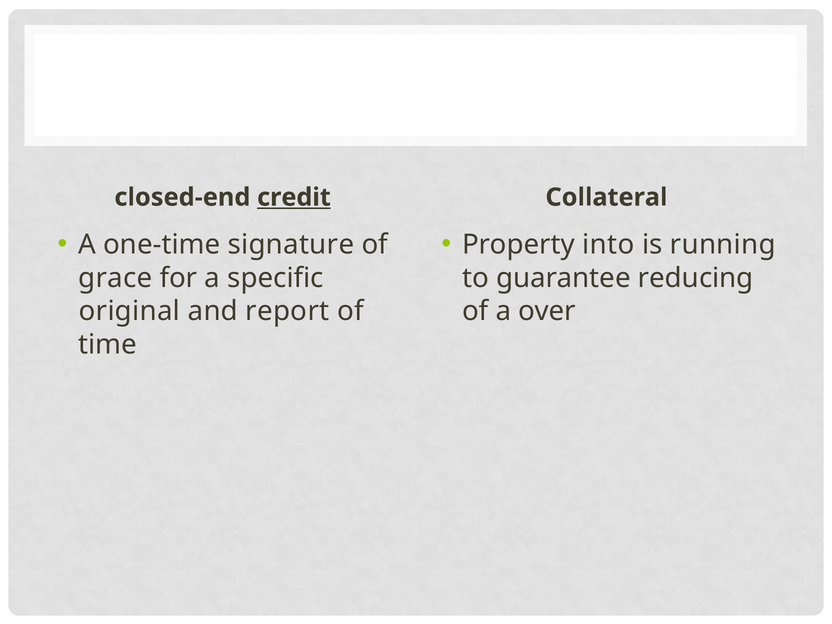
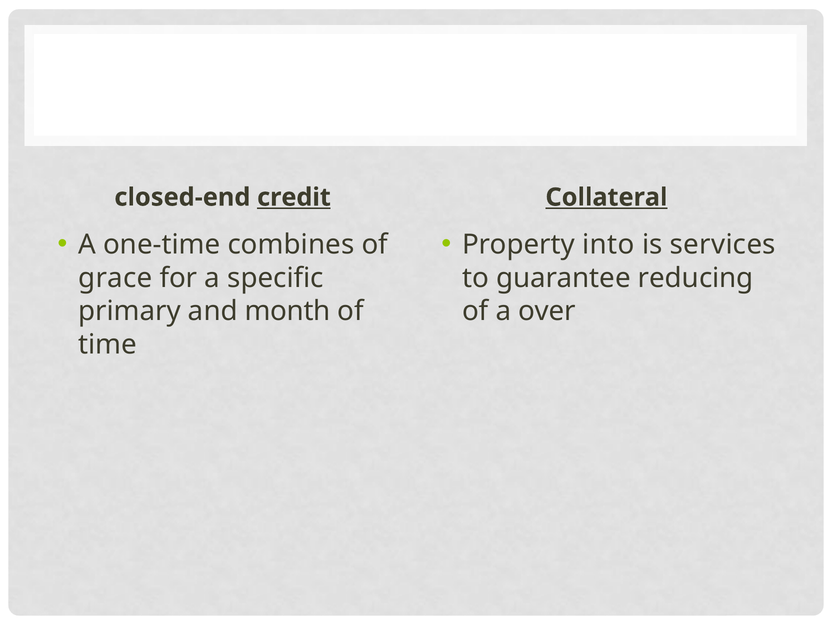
Collateral underline: none -> present
signature: signature -> combines
running: running -> services
original: original -> primary
report: report -> month
